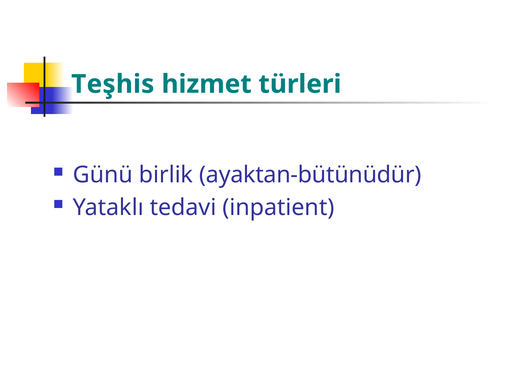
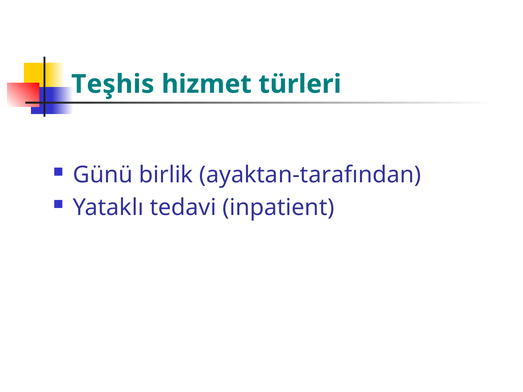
ayaktan-bütünüdür: ayaktan-bütünüdür -> ayaktan-tarafından
